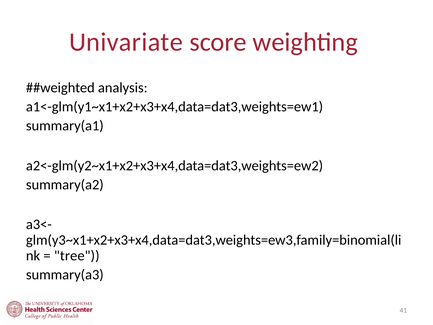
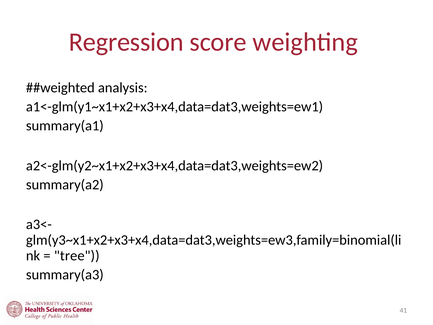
Univariate: Univariate -> Regression
